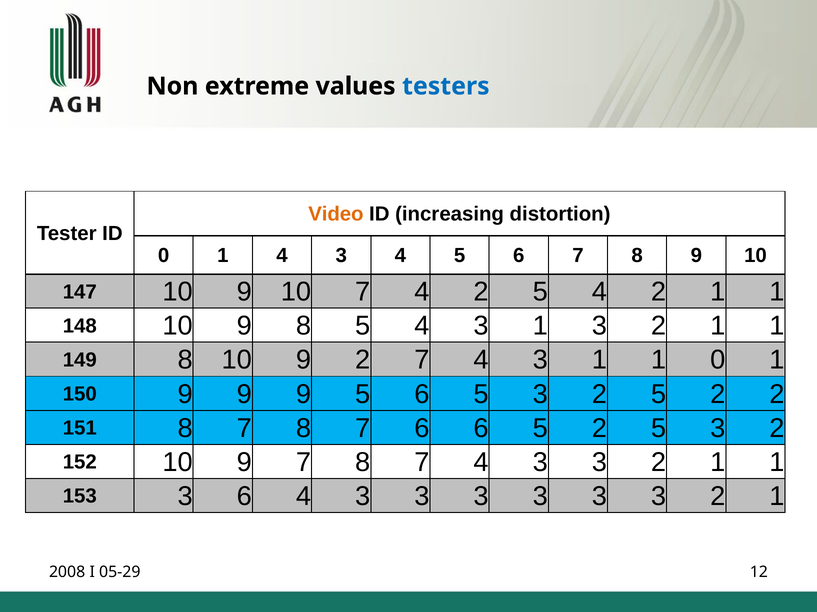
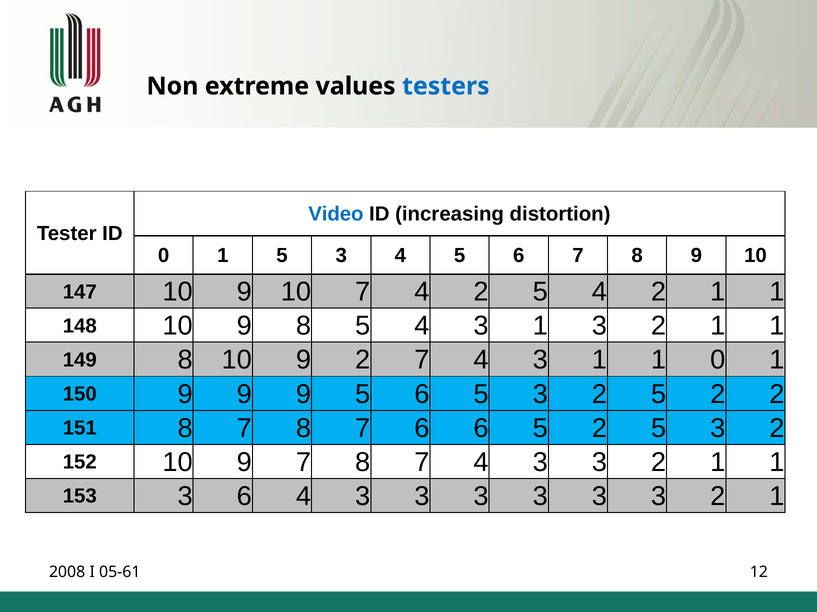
Video colour: orange -> blue
1 4: 4 -> 5
05-29: 05-29 -> 05-61
